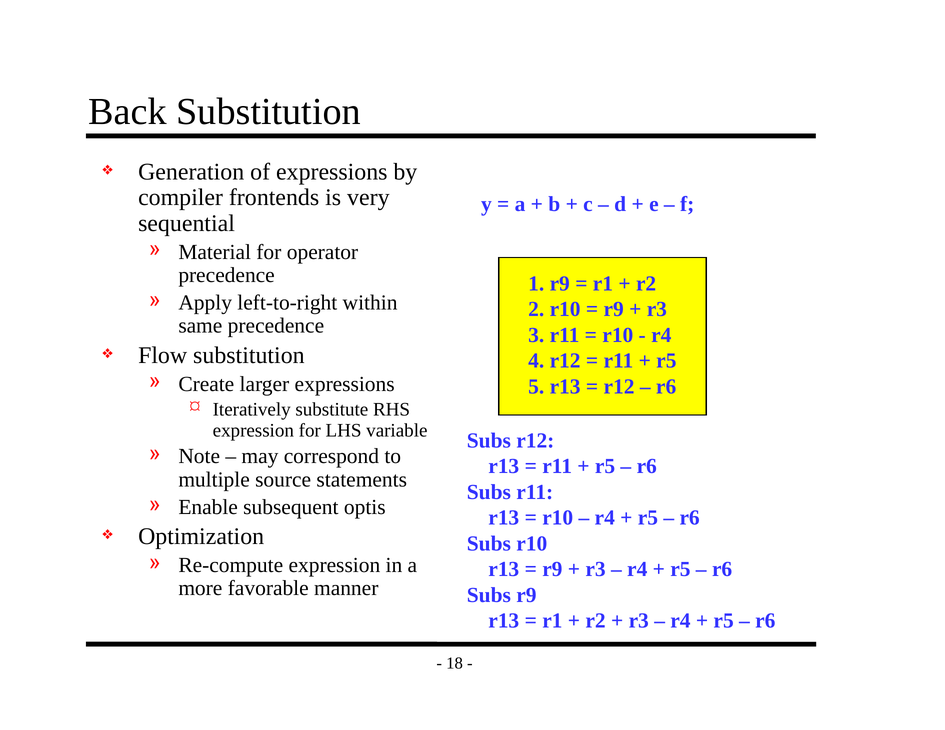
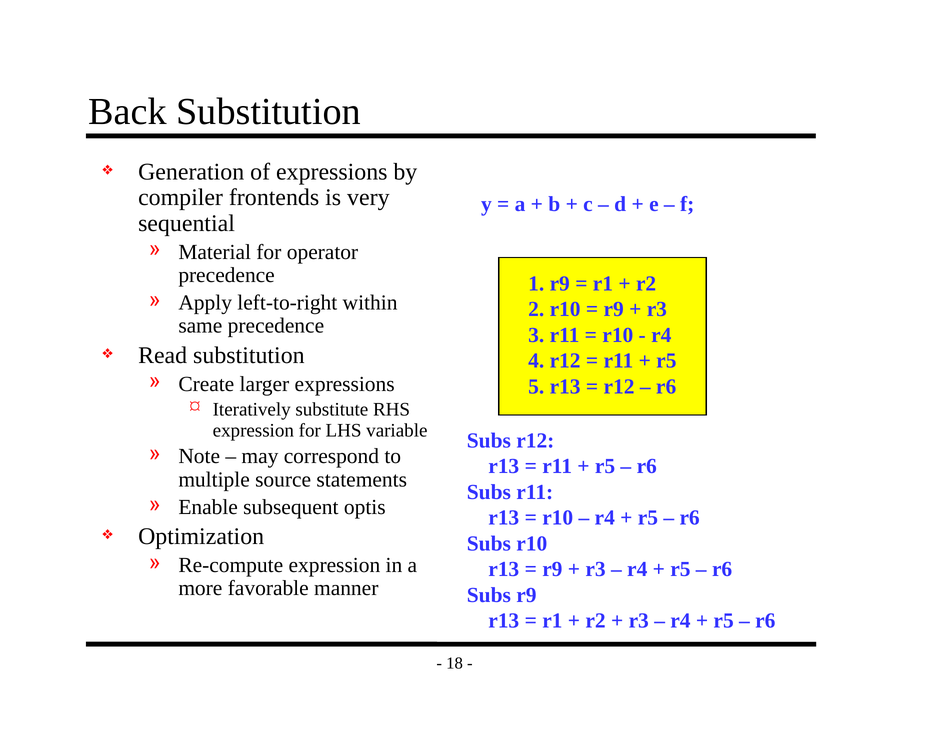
Flow: Flow -> Read
